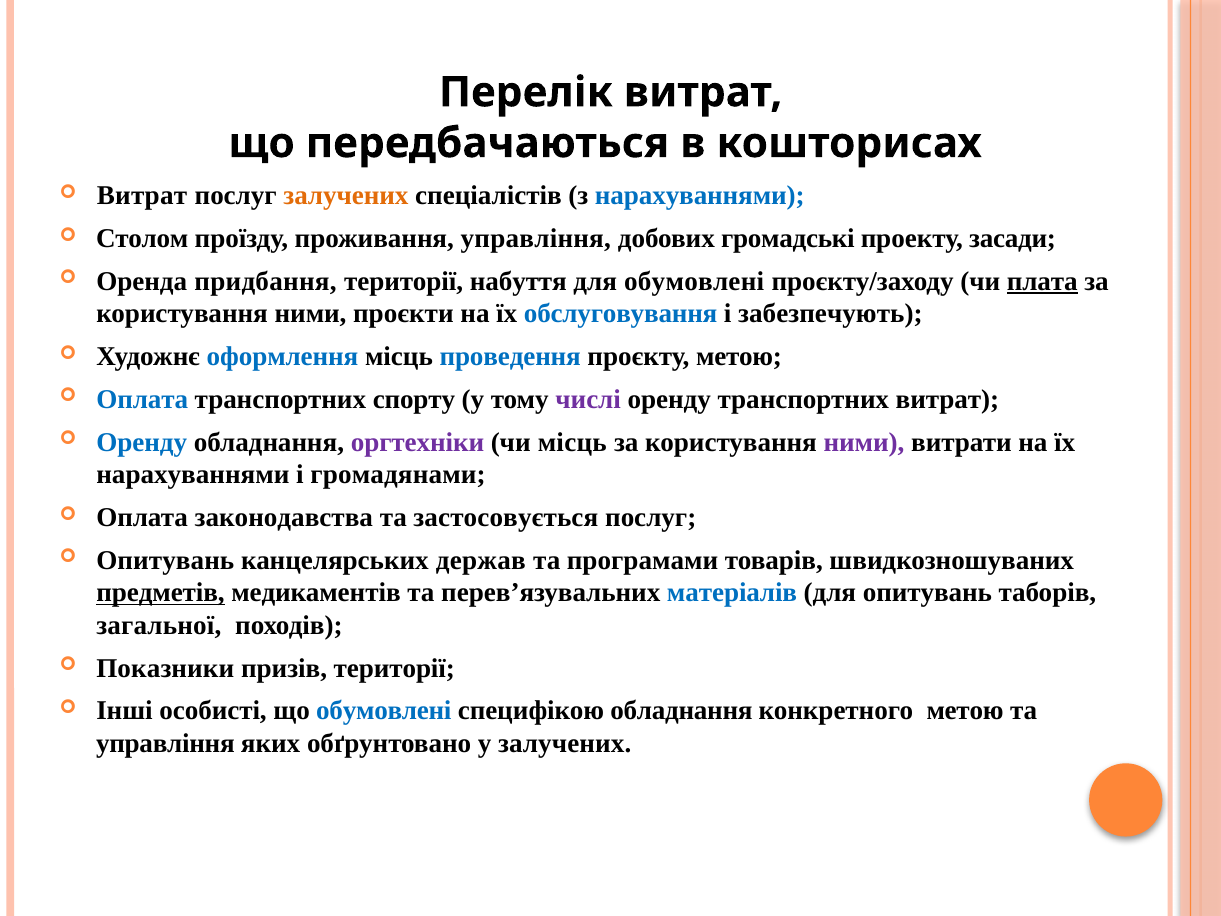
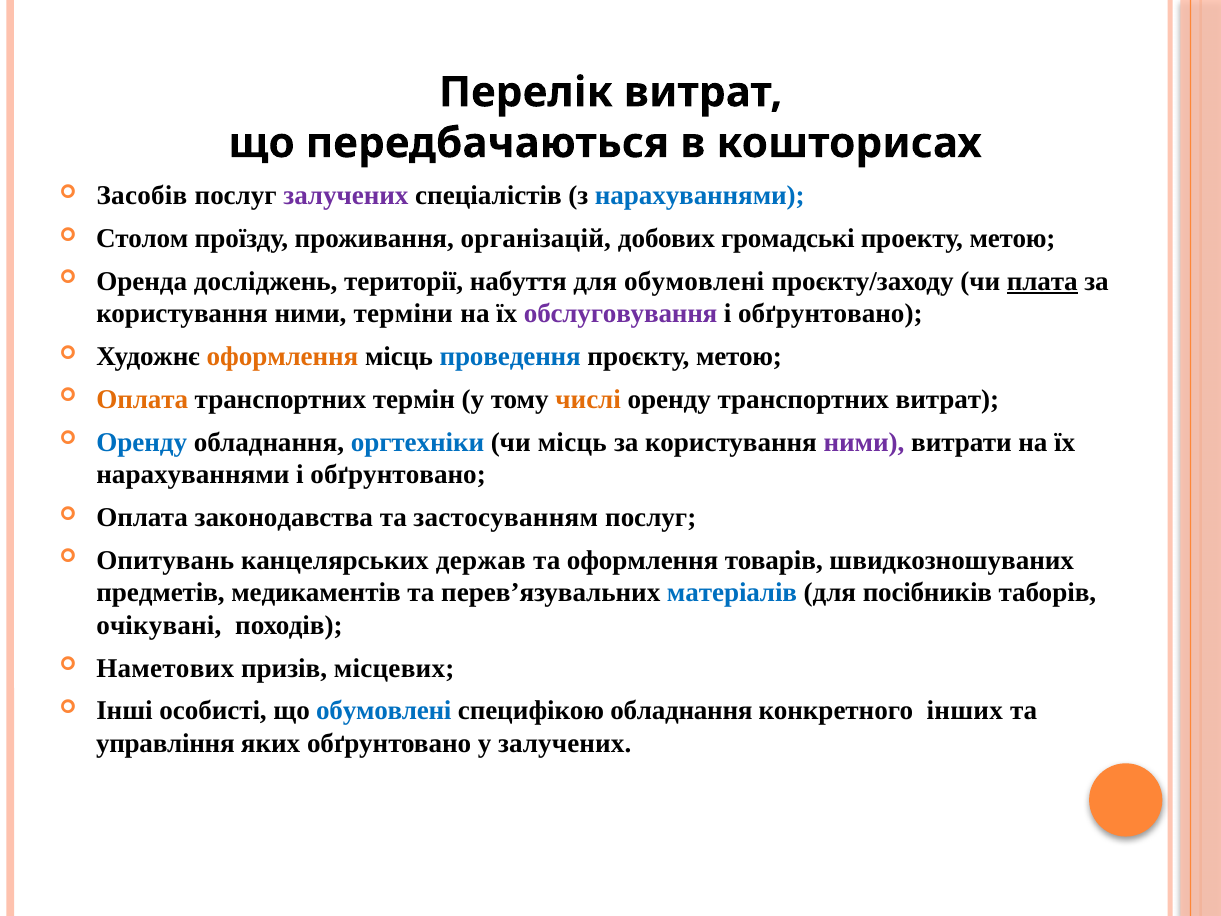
Витрат at (142, 196): Витрат -> Засобів
залучених at (346, 196) colour: orange -> purple
проживання управління: управління -> організацій
проекту засади: засади -> метою
придбання: придбання -> досліджень
проєкти: проєкти -> терміни
обслуговування colour: blue -> purple
забезпечують at (830, 314): забезпечують -> обґрунтовано
оформлення at (283, 357) colour: blue -> orange
Оплата at (142, 399) colour: blue -> orange
спорту: спорту -> термін
числі colour: purple -> orange
оргтехніки colour: purple -> blue
громадянами at (398, 475): громадянами -> обґрунтовано
застосовується: застосовується -> застосуванням
та програмами: програмами -> оформлення
предметів underline: present -> none
для опитувань: опитувань -> посібників
загальної: загальної -> очікувані
Показники: Показники -> Наметових
призів території: території -> місцевих
конкретного метою: метою -> інших
